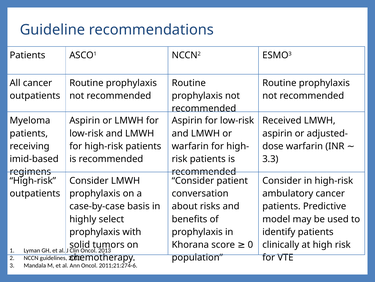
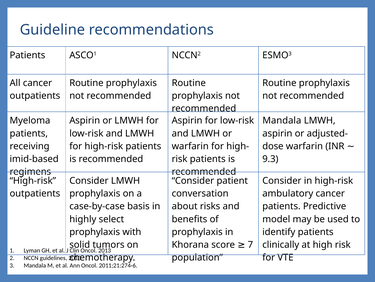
Received at (282, 120): Received -> Mandala
3.3: 3.3 -> 9.3
0: 0 -> 7
